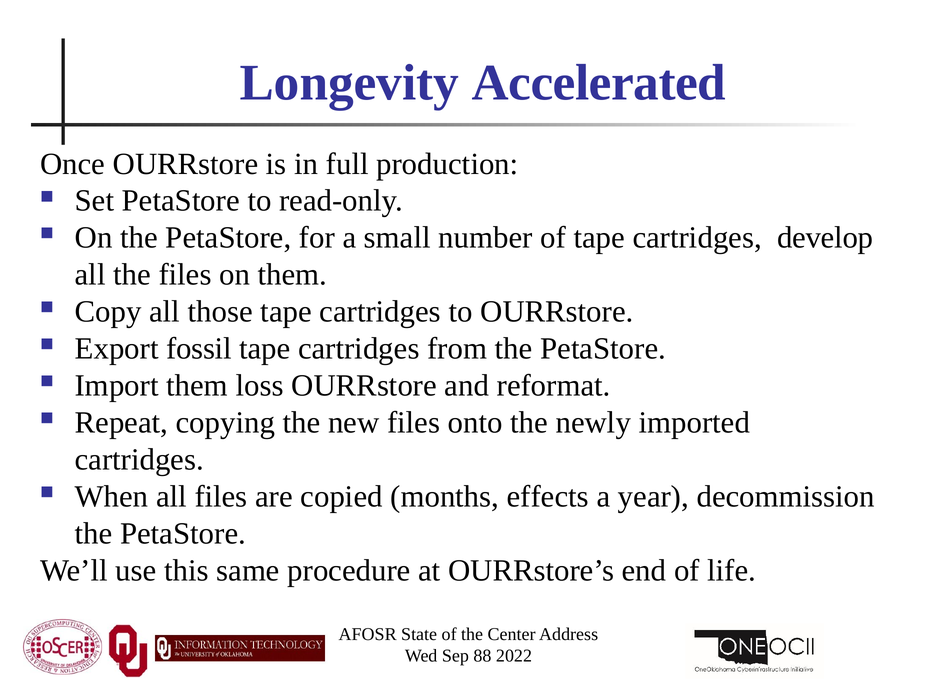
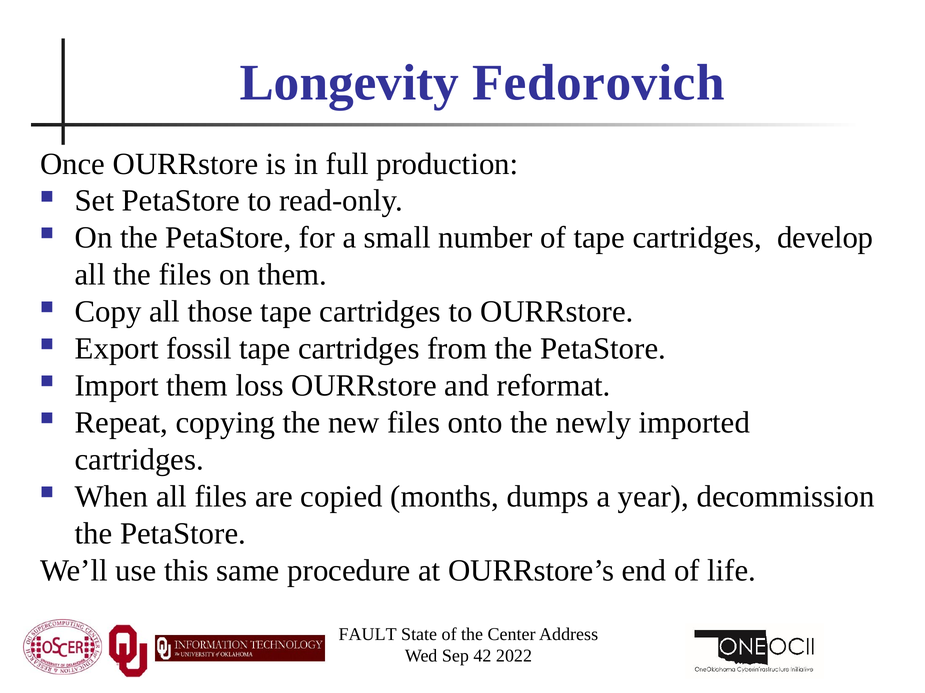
Accelerated: Accelerated -> Fedorovich
effects: effects -> dumps
AFOSR: AFOSR -> FAULT
88: 88 -> 42
